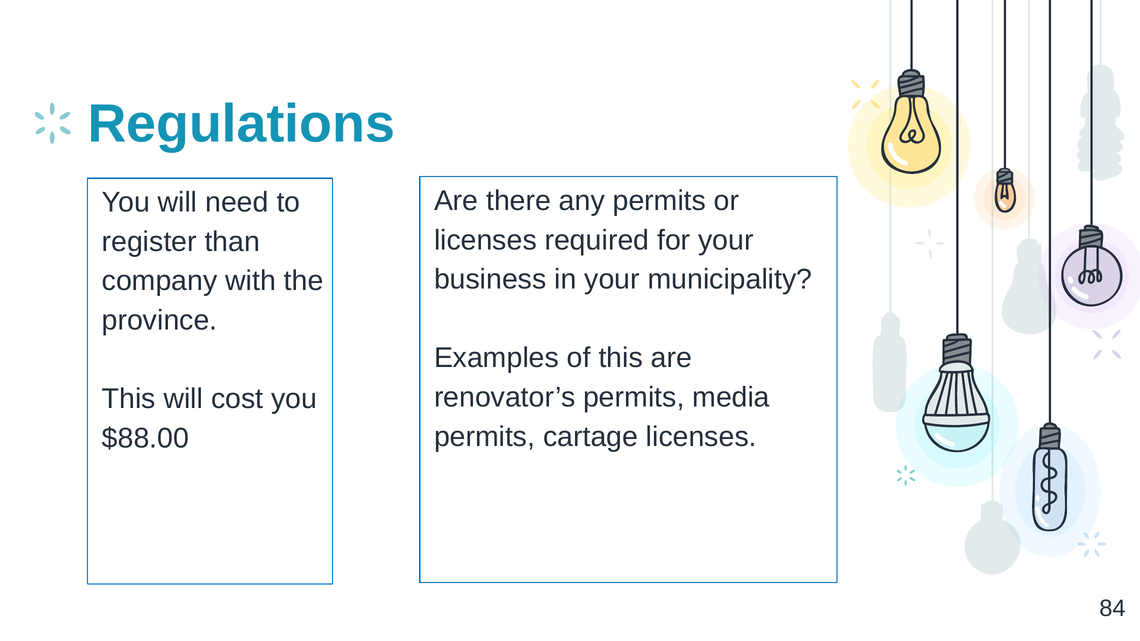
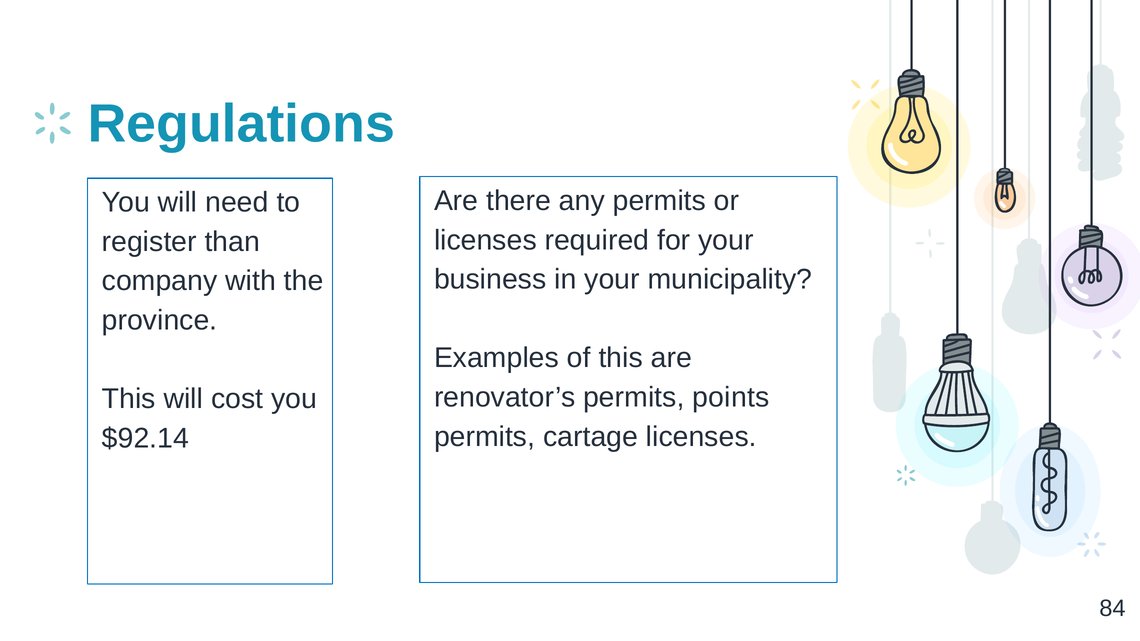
media: media -> points
$88.00: $88.00 -> $92.14
